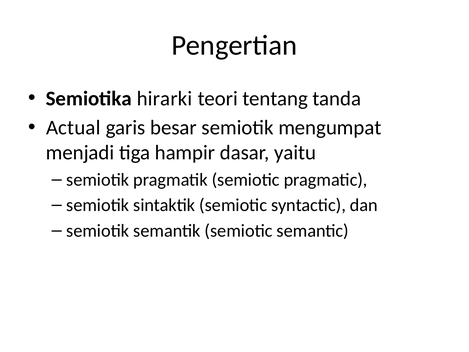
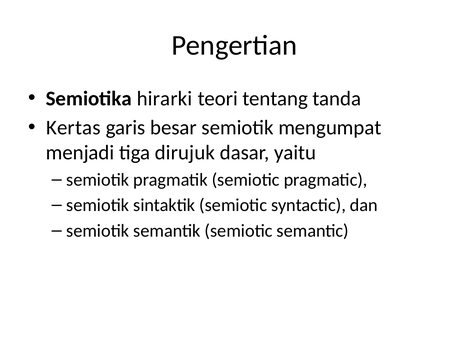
Actual: Actual -> Kertas
hampir: hampir -> dirujuk
